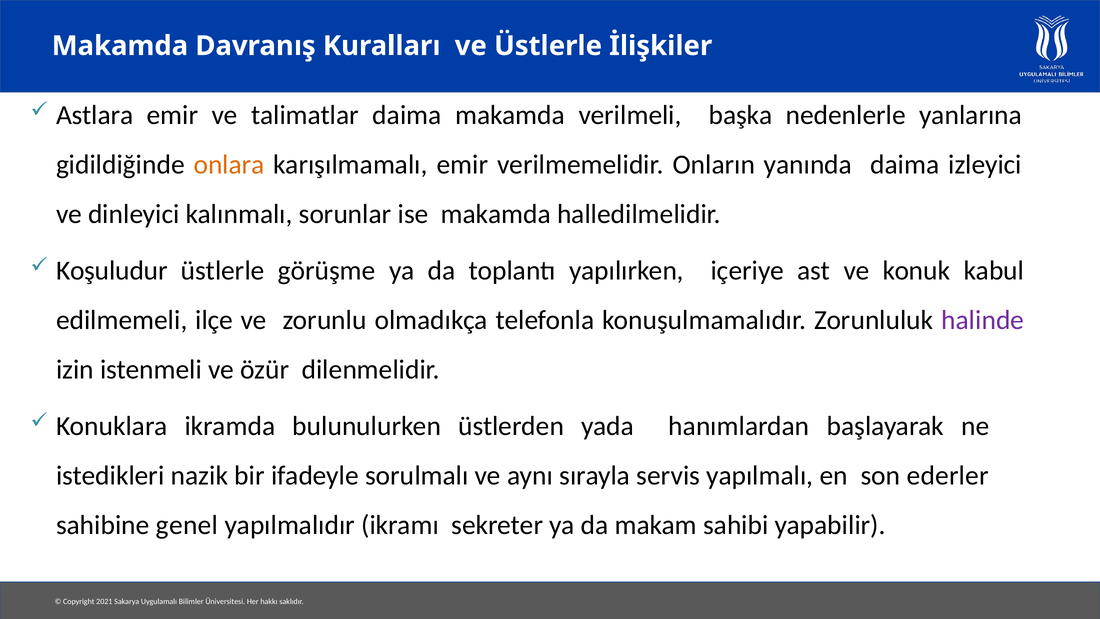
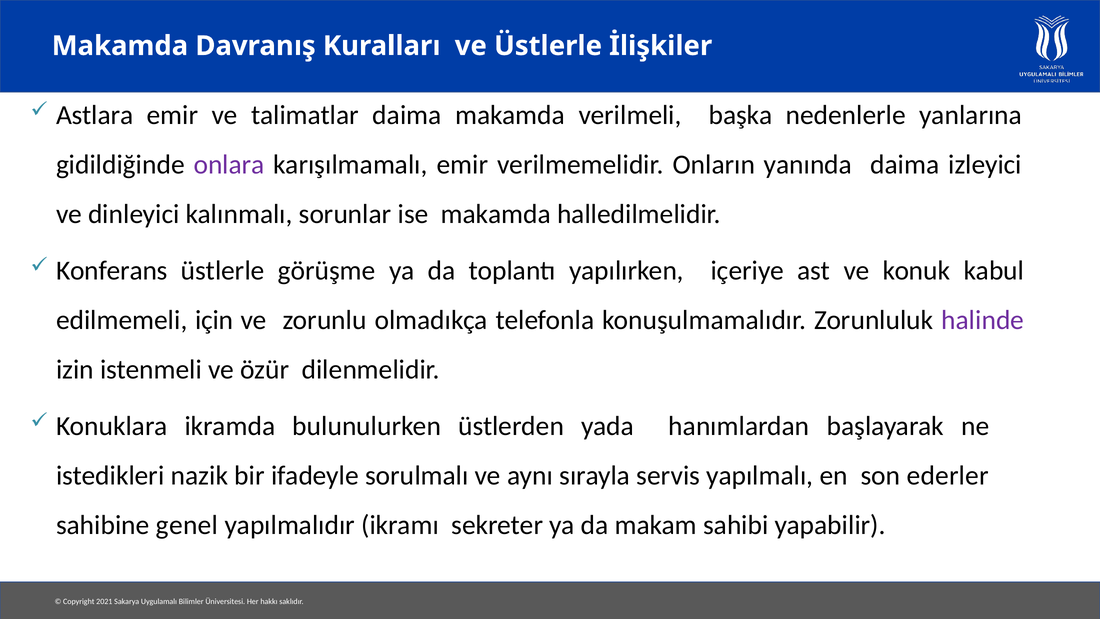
onlara colour: orange -> purple
Koşuludur: Koşuludur -> Konferans
ilçe: ilçe -> için
